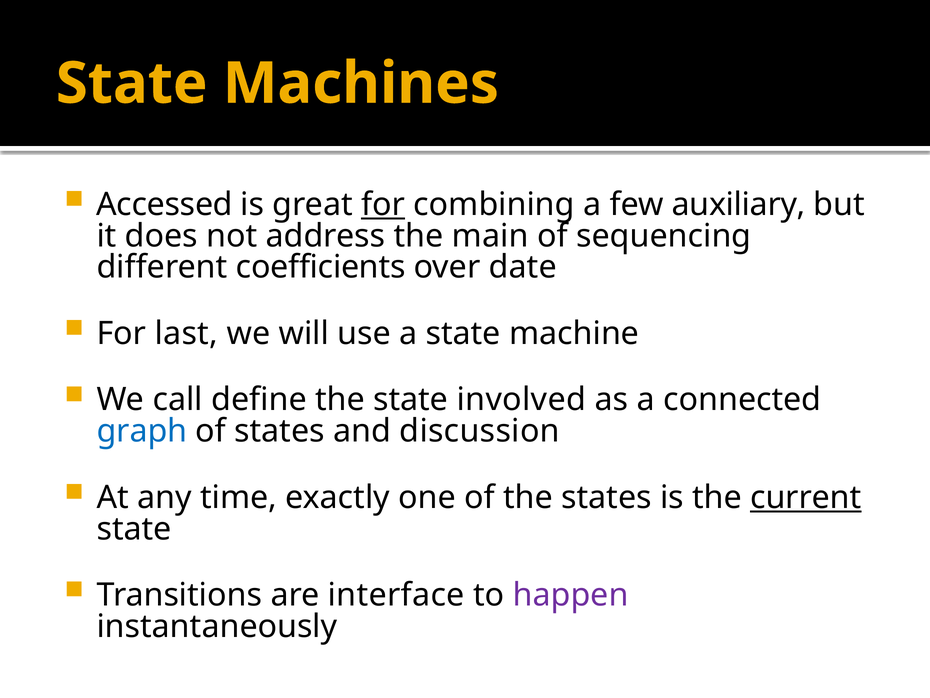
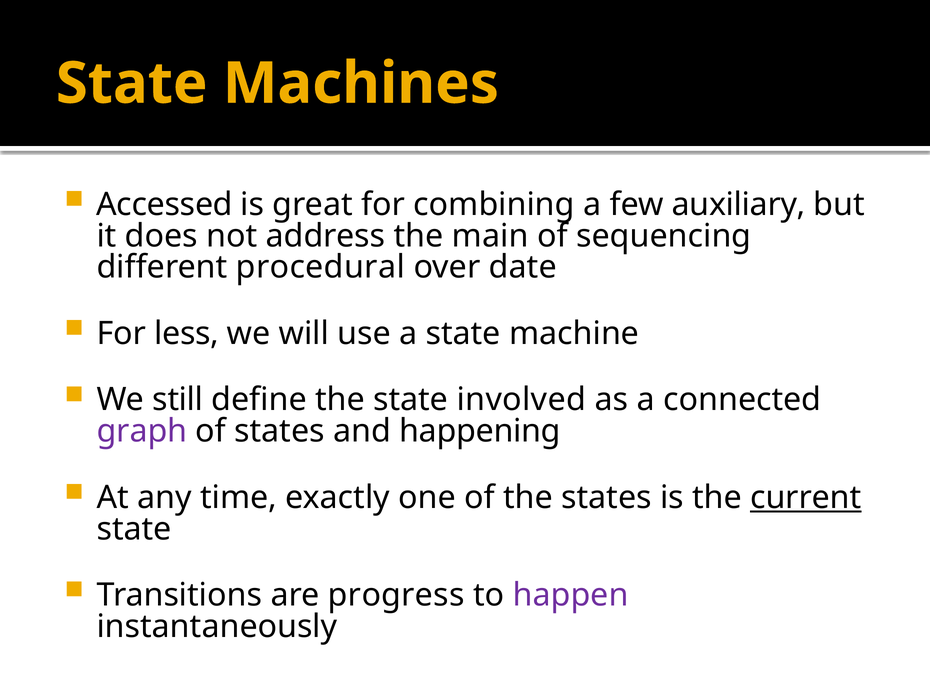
for at (383, 204) underline: present -> none
coefficients: coefficients -> procedural
last: last -> less
call: call -> still
graph colour: blue -> purple
discussion: discussion -> happening
interface: interface -> progress
